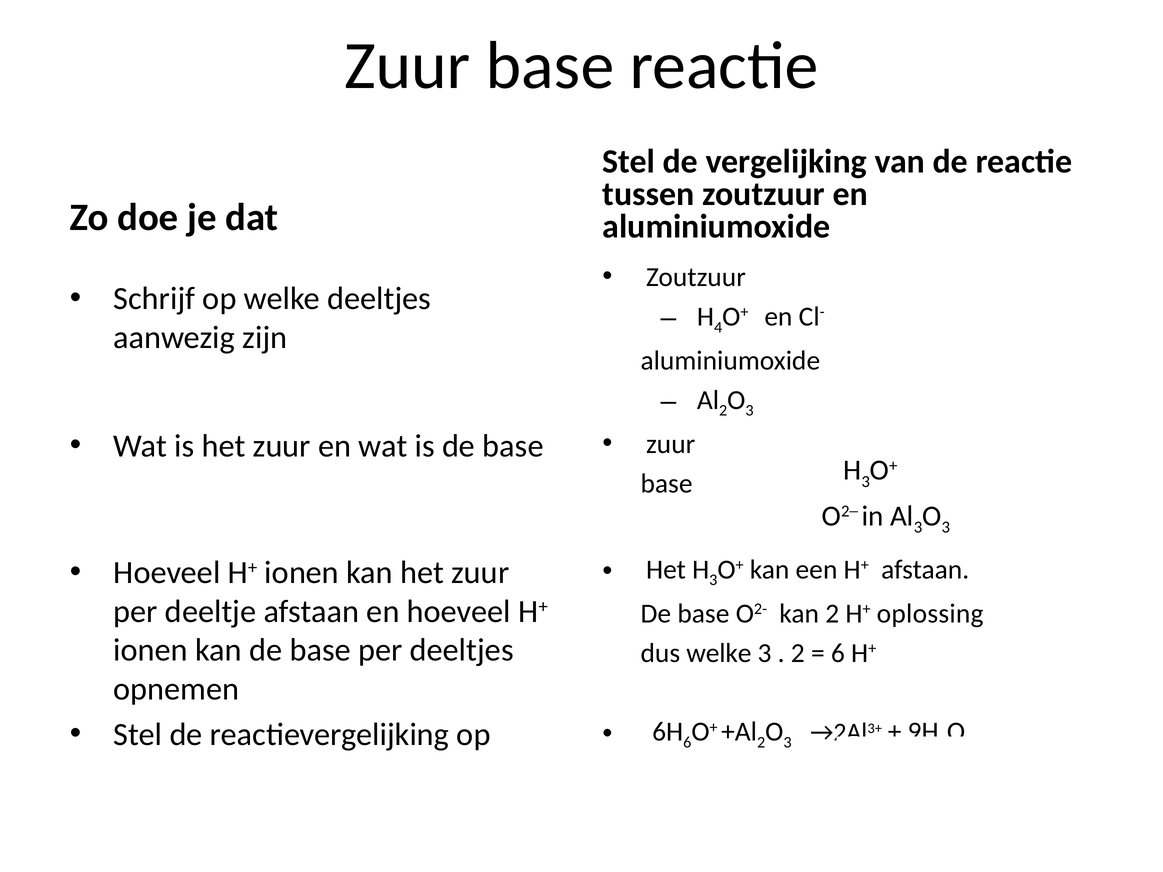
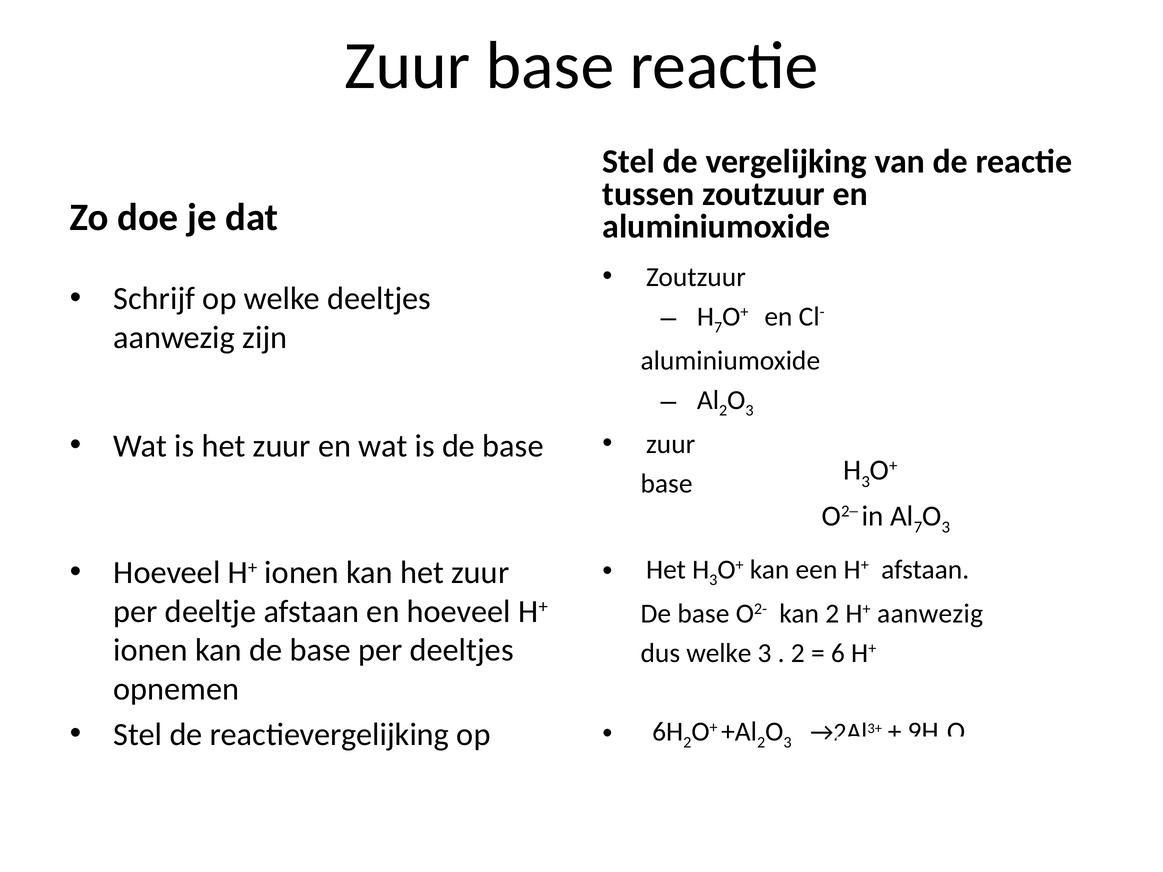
4 at (718, 327): 4 -> 7
3 at (918, 528): 3 -> 7
H+ oplossing: oplossing -> aanwezig
6 at (687, 743): 6 -> 2
